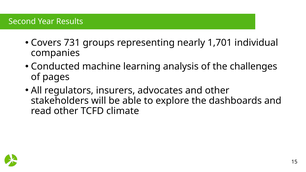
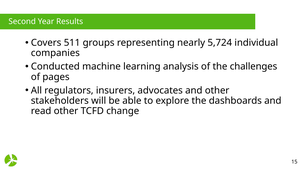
731: 731 -> 511
1,701: 1,701 -> 5,724
climate: climate -> change
